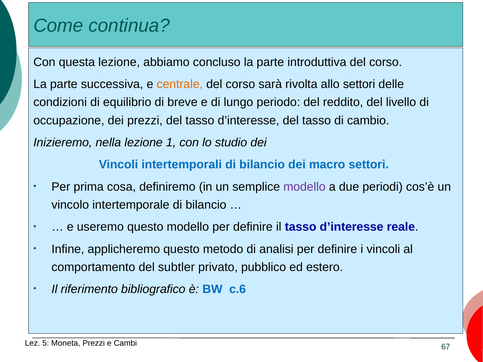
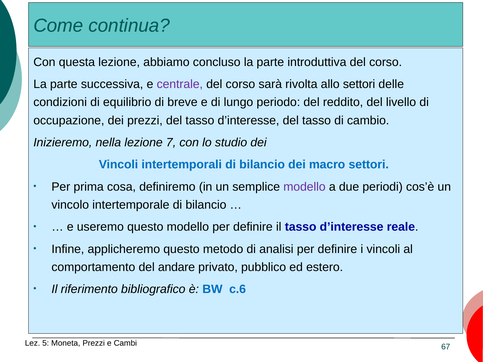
centrale colour: orange -> purple
1: 1 -> 7
subtler: subtler -> andare
